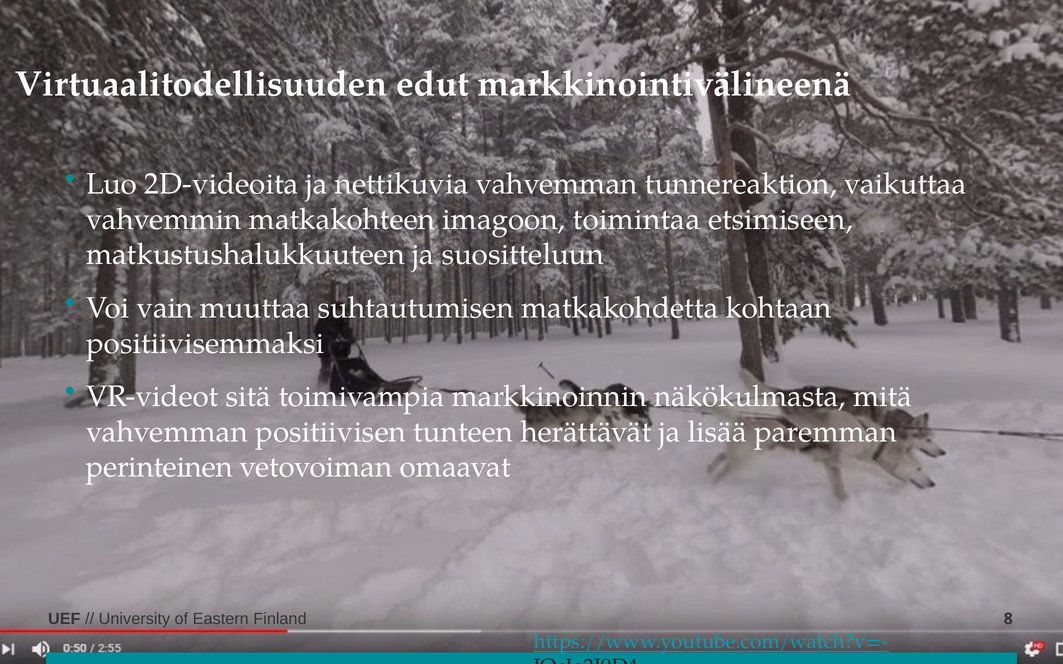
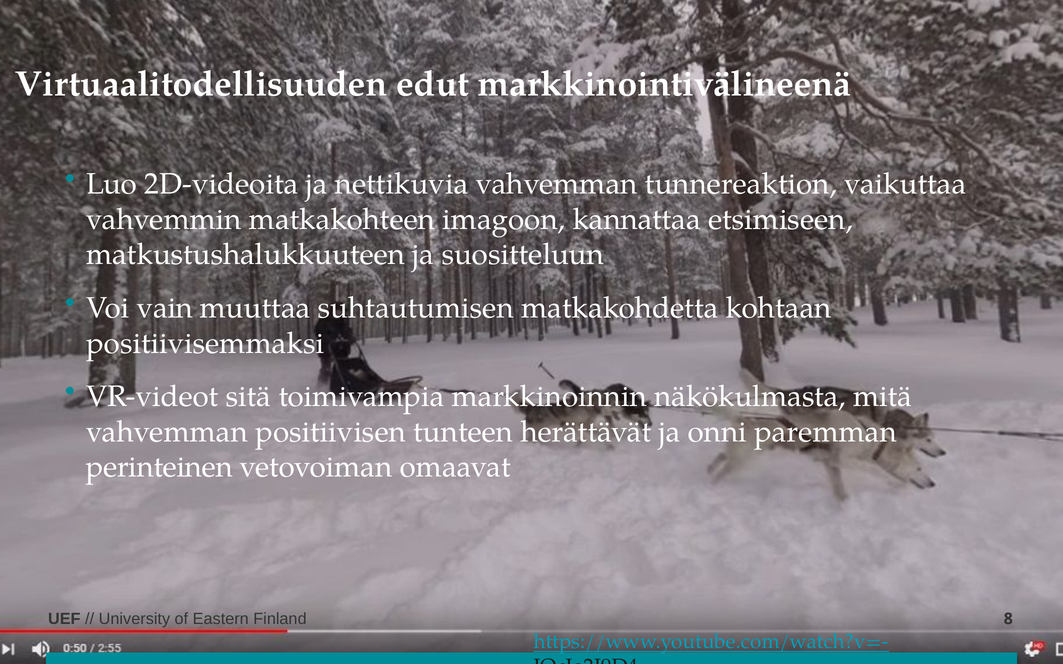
toimintaa: toimintaa -> kannattaa
lisää: lisää -> onni
